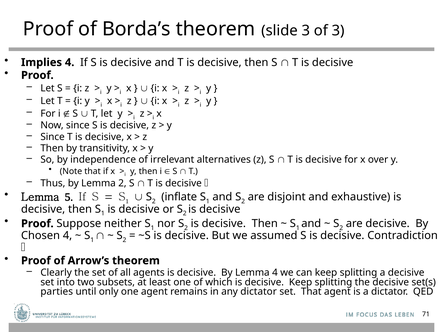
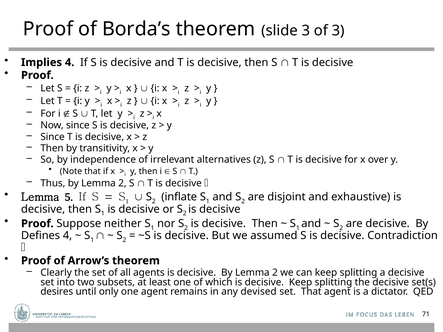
Chosen: Chosen -> Defines
decisive By Lemma 4: 4 -> 2
parties: parties -> desires
any dictator: dictator -> devised
